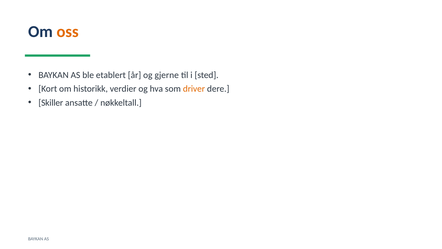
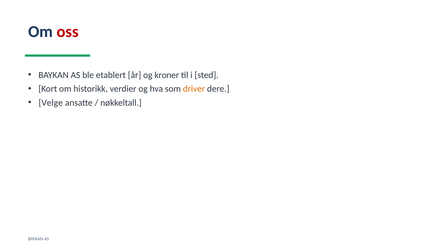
oss colour: orange -> red
gjerne: gjerne -> kroner
Skiller: Skiller -> Velge
